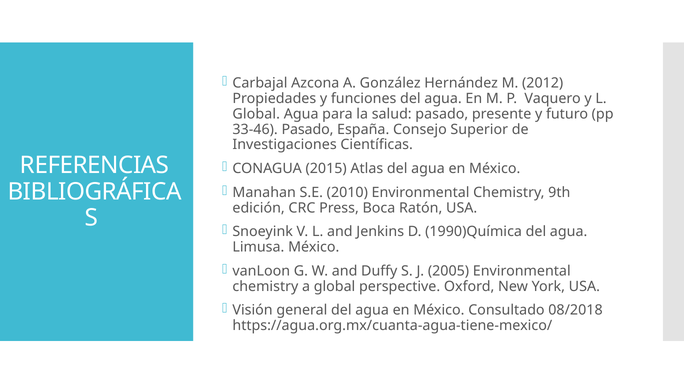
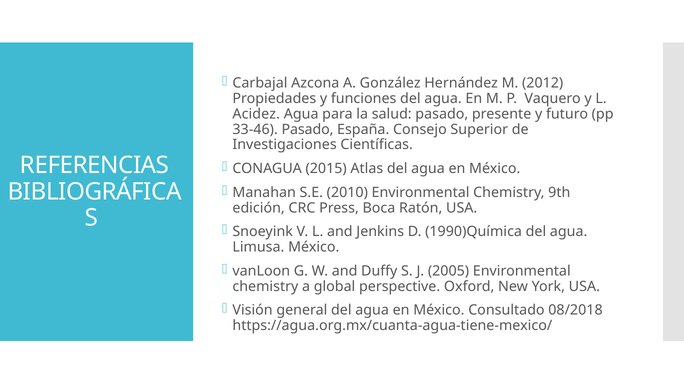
Global at (256, 114): Global -> Acidez
